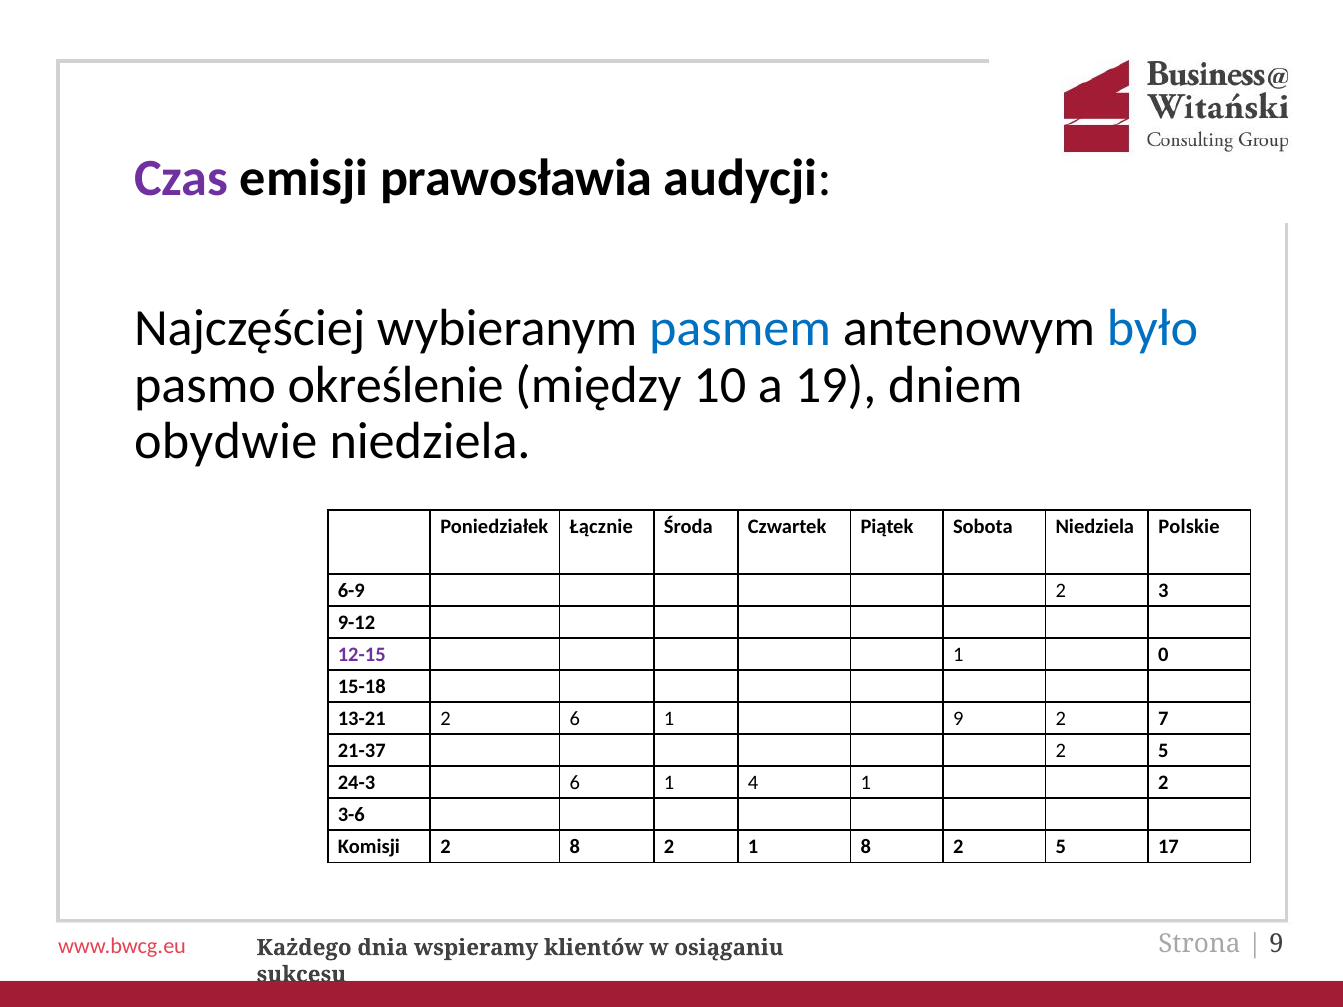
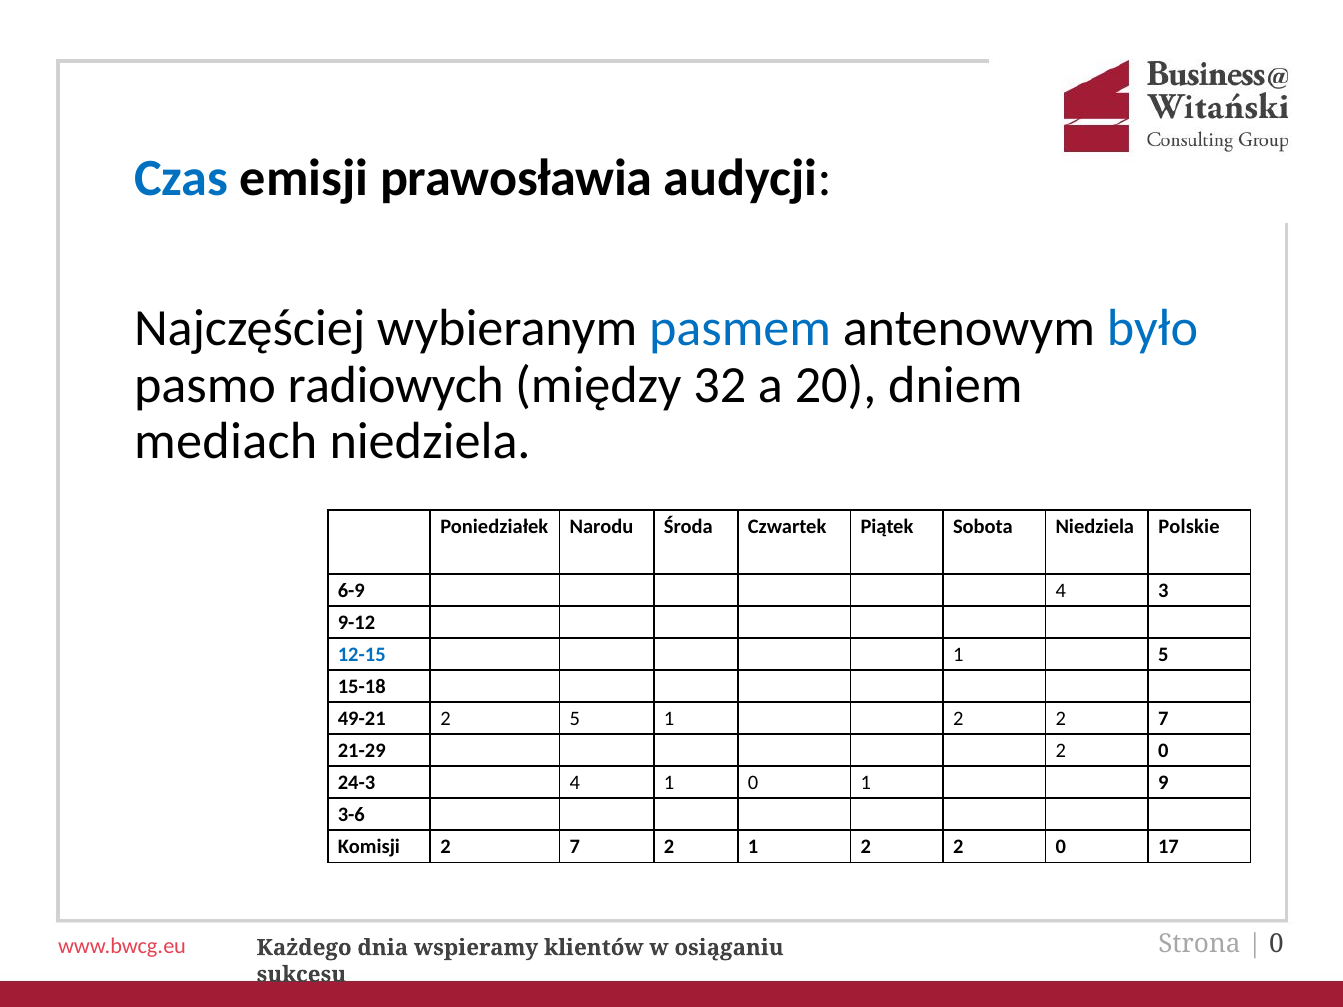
Czas colour: purple -> blue
określenie: określenie -> radiowych
10: 10 -> 32
19: 19 -> 20
obydwie: obydwie -> mediach
Łącznie: Łącznie -> Narodu
6-9 2: 2 -> 4
12-15 colour: purple -> blue
1 0: 0 -> 5
13-21: 13-21 -> 49-21
2 6: 6 -> 5
9 at (958, 719): 9 -> 2
21-37: 21-37 -> 21-29
5 at (1163, 751): 5 -> 0
24-3 6: 6 -> 4
1 4: 4 -> 0
1 2: 2 -> 9
8 at (575, 847): 8 -> 7
2 1 8: 8 -> 2
5 at (1061, 847): 5 -> 0
9 at (1276, 944): 9 -> 0
